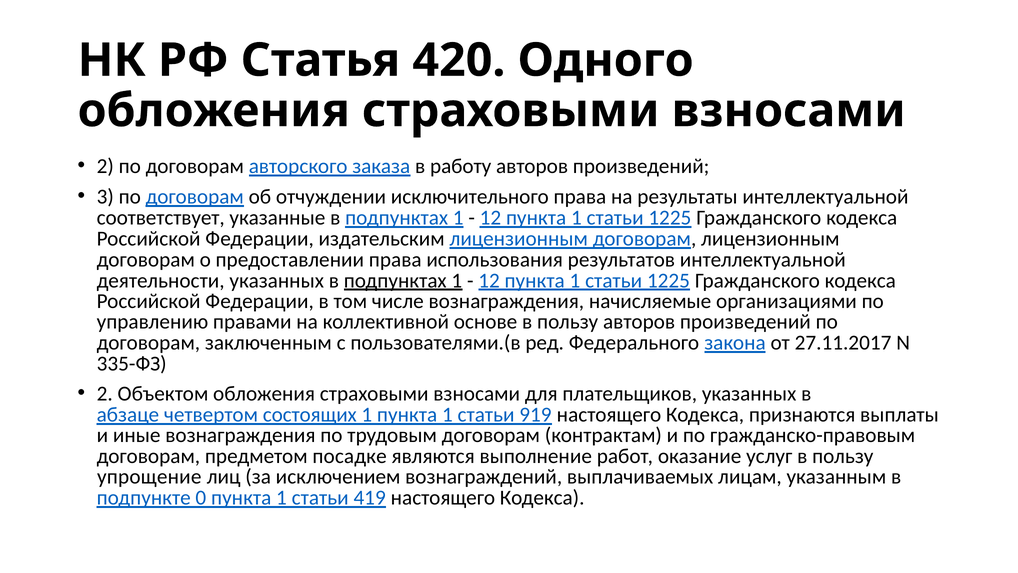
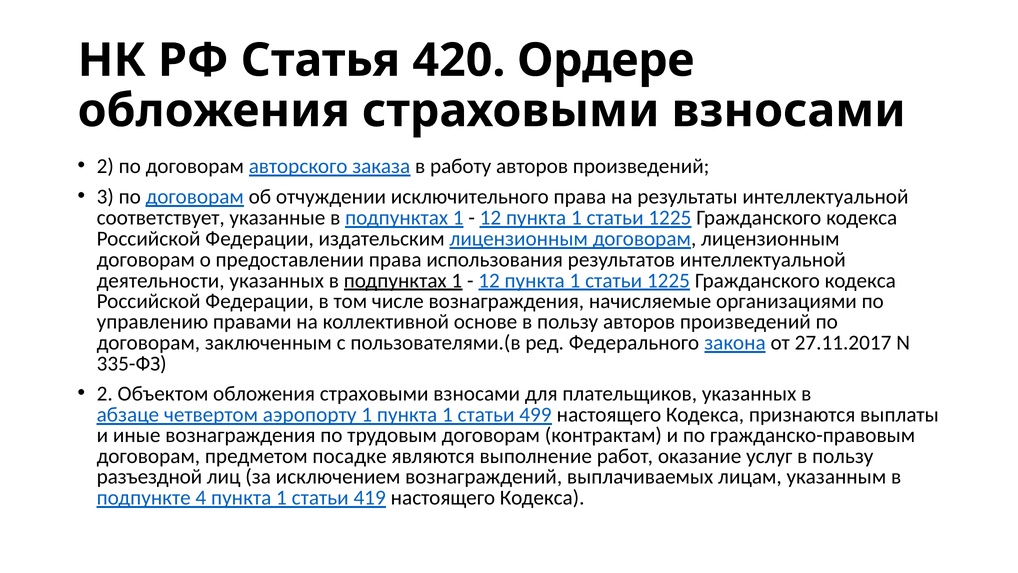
Одного: Одного -> Ордере
состоящих: состоящих -> аэропорту
919: 919 -> 499
упрощение: упрощение -> разъездной
0: 0 -> 4
